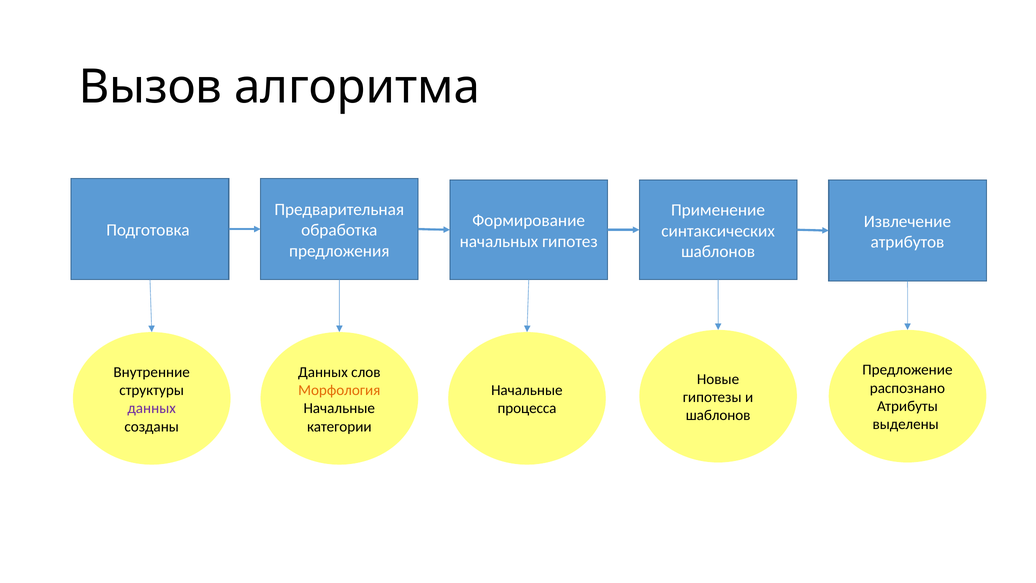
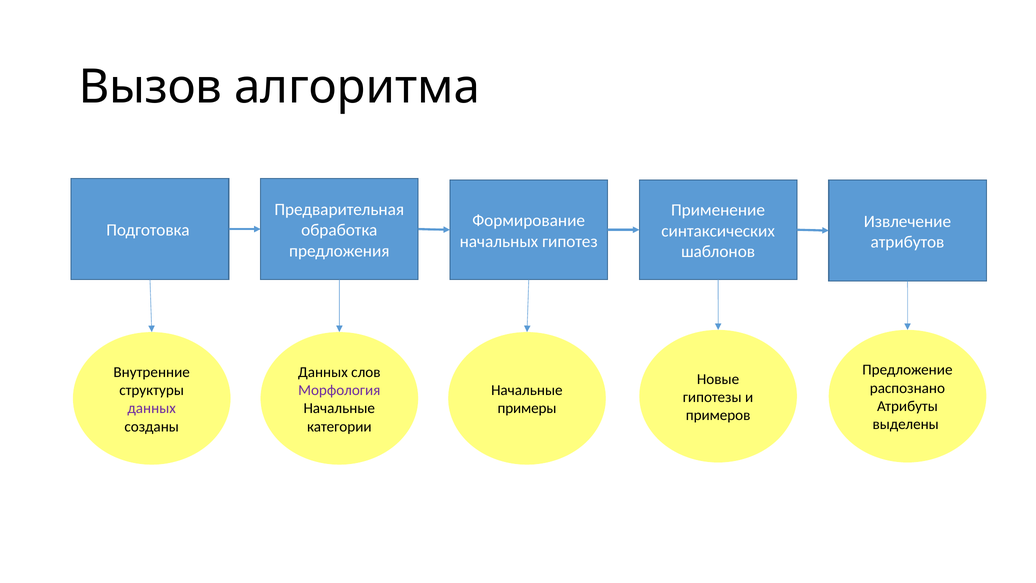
Морфология colour: orange -> purple
процесса: процесса -> примеры
шаблонов at (718, 415): шаблонов -> примеров
